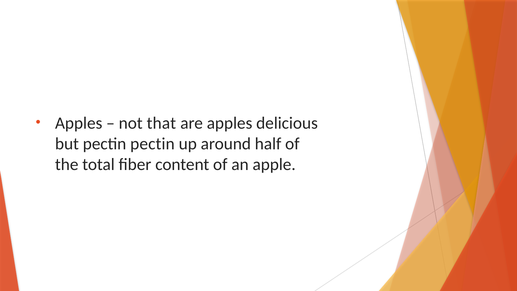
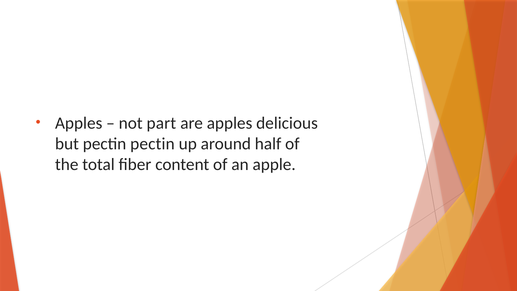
that: that -> part
